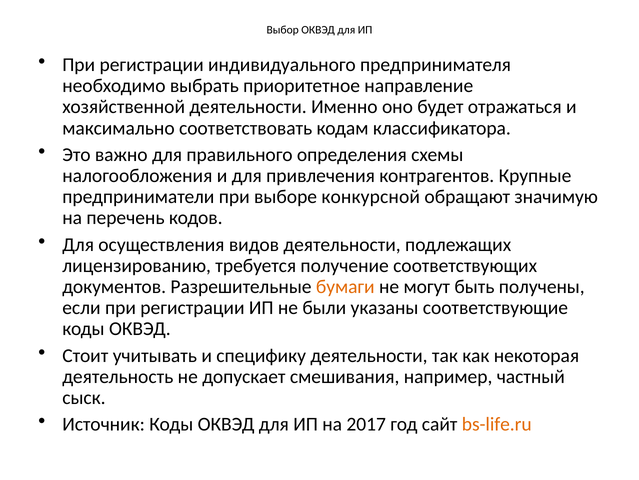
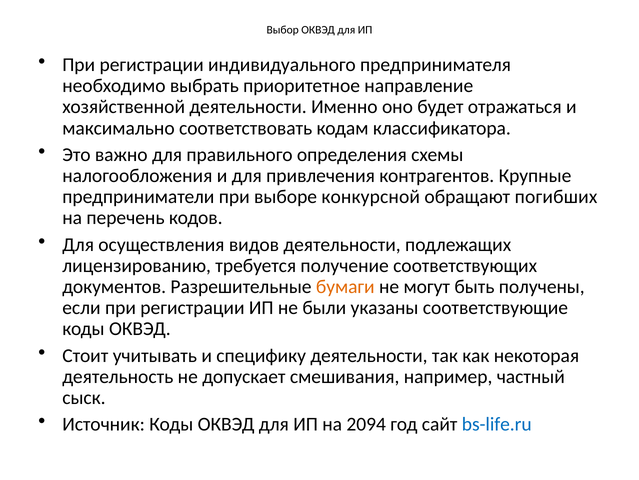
значимую: значимую -> погибших
2017: 2017 -> 2094
bs-life.ru colour: orange -> blue
